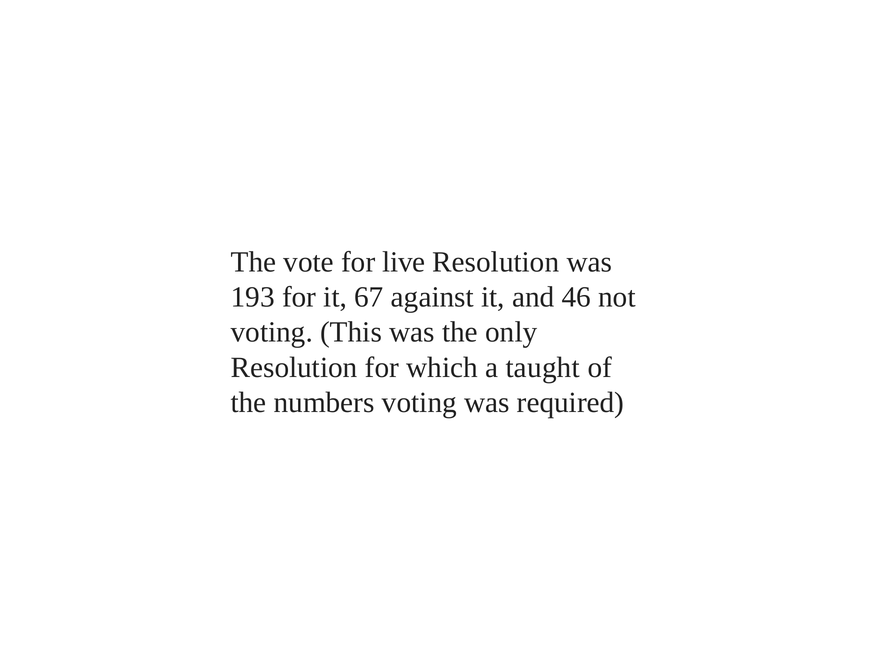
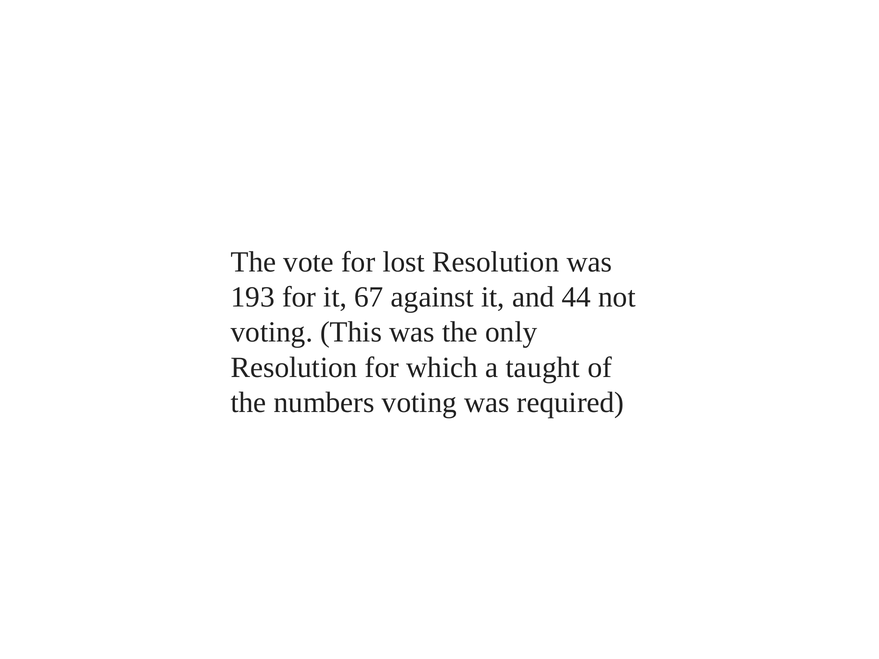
live: live -> lost
46: 46 -> 44
